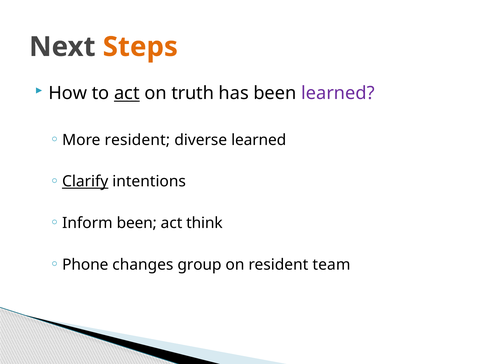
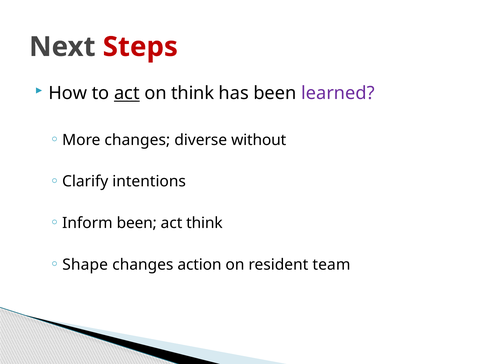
Steps colour: orange -> red
on truth: truth -> think
More resident: resident -> changes
diverse learned: learned -> without
Clarify underline: present -> none
Phone: Phone -> Shape
group: group -> action
